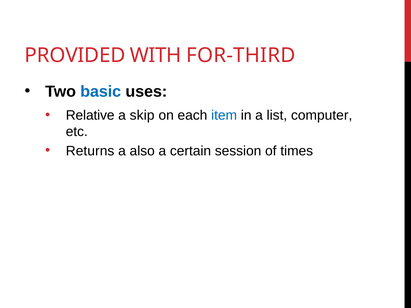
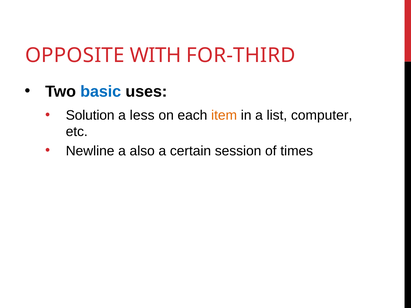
PROVIDED: PROVIDED -> OPPOSITE
Relative: Relative -> Solution
skip: skip -> less
item colour: blue -> orange
Returns: Returns -> Newline
